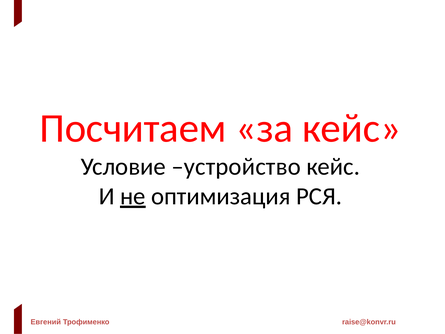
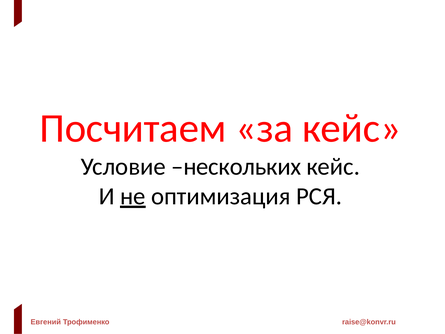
устройство: устройство -> нескольких
